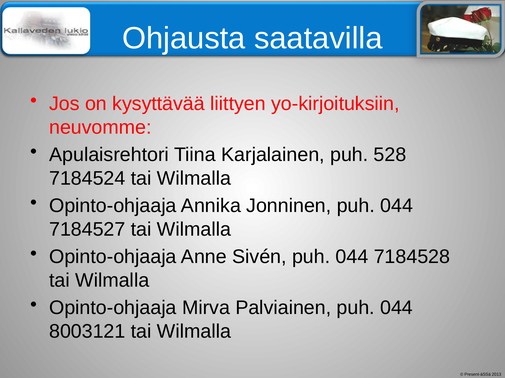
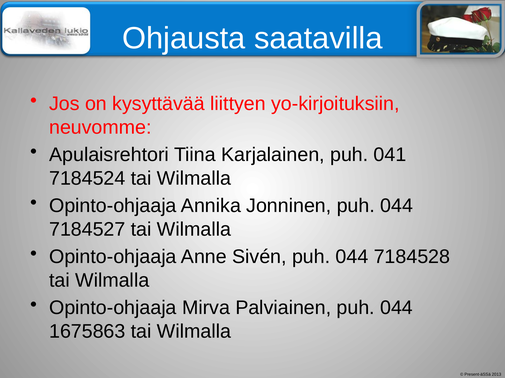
528: 528 -> 041
8003121: 8003121 -> 1675863
